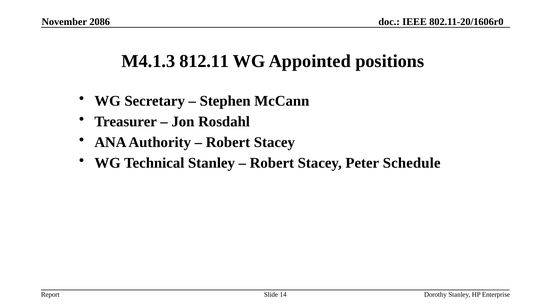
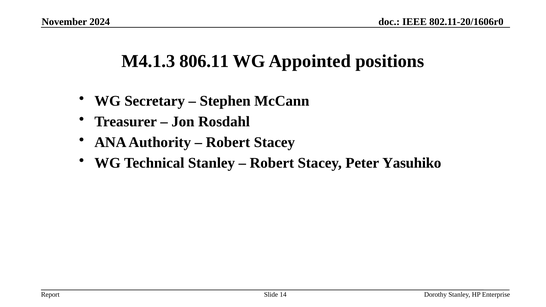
2086: 2086 -> 2024
812.11: 812.11 -> 806.11
Schedule: Schedule -> Yasuhiko
